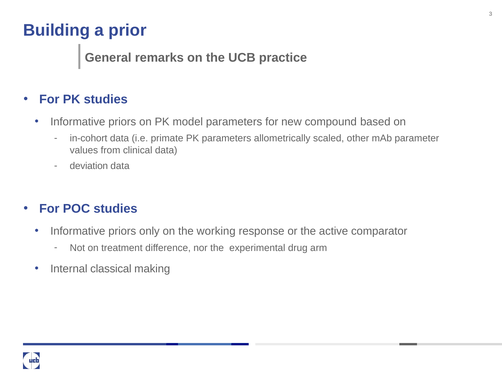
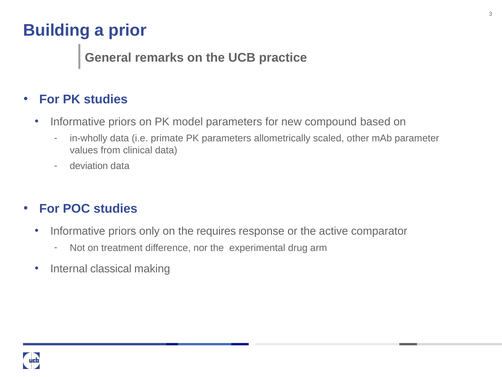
in-cohort: in-cohort -> in-wholly
working: working -> requires
